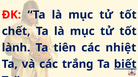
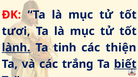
chết: chết -> tươi
lành underline: none -> present
tiên: tiên -> tinh
nhiệt: nhiệt -> thiện
